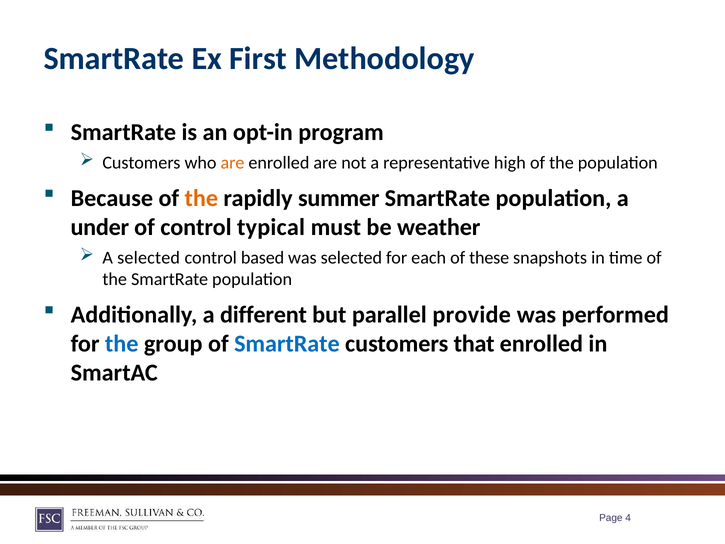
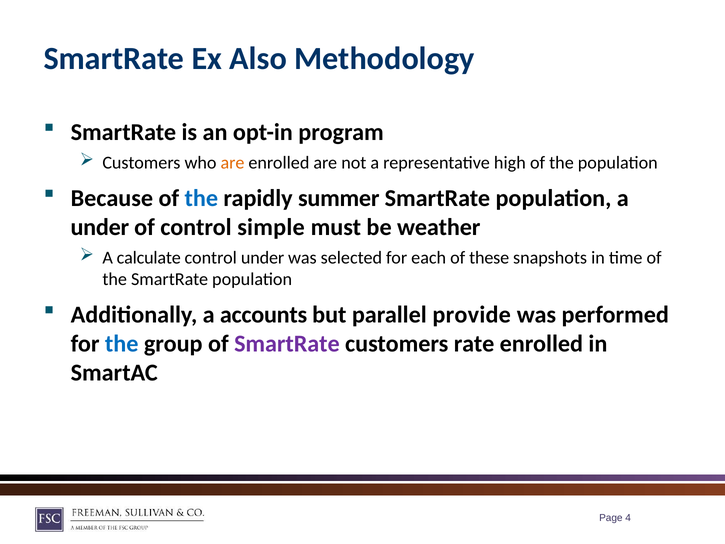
First: First -> Also
the at (201, 198) colour: orange -> blue
typical: typical -> simple
A selected: selected -> calculate
control based: based -> under
different: different -> accounts
SmartRate at (287, 344) colour: blue -> purple
that: that -> rate
